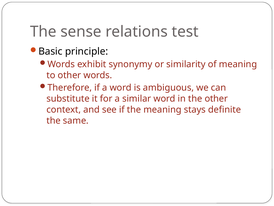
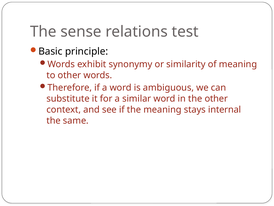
definite: definite -> internal
